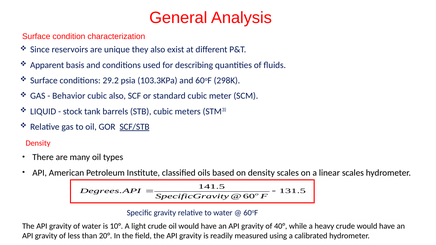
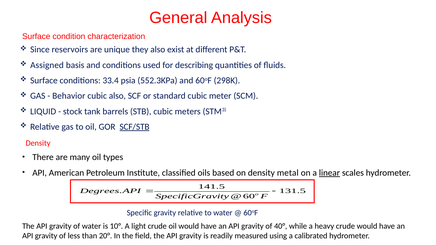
Apparent: Apparent -> Assigned
29.2: 29.2 -> 33.4
103.3KPa: 103.3KPa -> 552.3KPa
density scales: scales -> metal
linear underline: none -> present
